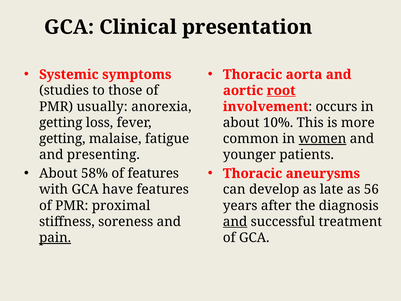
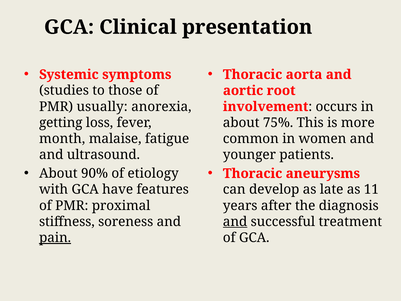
root underline: present -> none
10%: 10% -> 75%
getting at (62, 139): getting -> month
women underline: present -> none
presenting: presenting -> ultrasound
58%: 58% -> 90%
of features: features -> etiology
56: 56 -> 11
